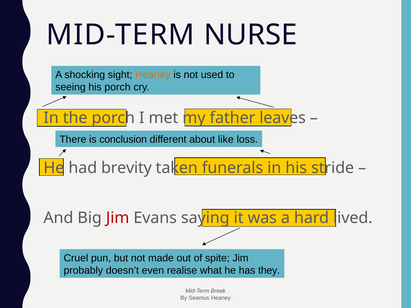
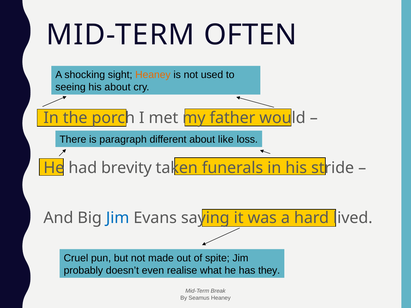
NURSE: NURSE -> OFTEN
his porch: porch -> about
leaves: leaves -> would
conclusion: conclusion -> paragraph
Jim at (118, 218) colour: red -> blue
